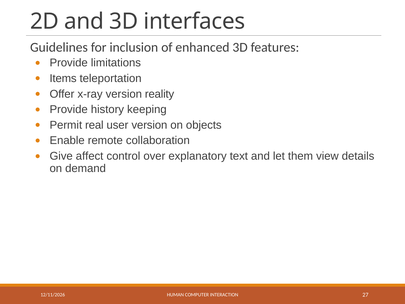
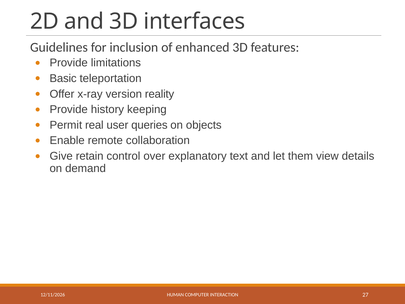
Items: Items -> Basic
user version: version -> queries
affect: affect -> retain
